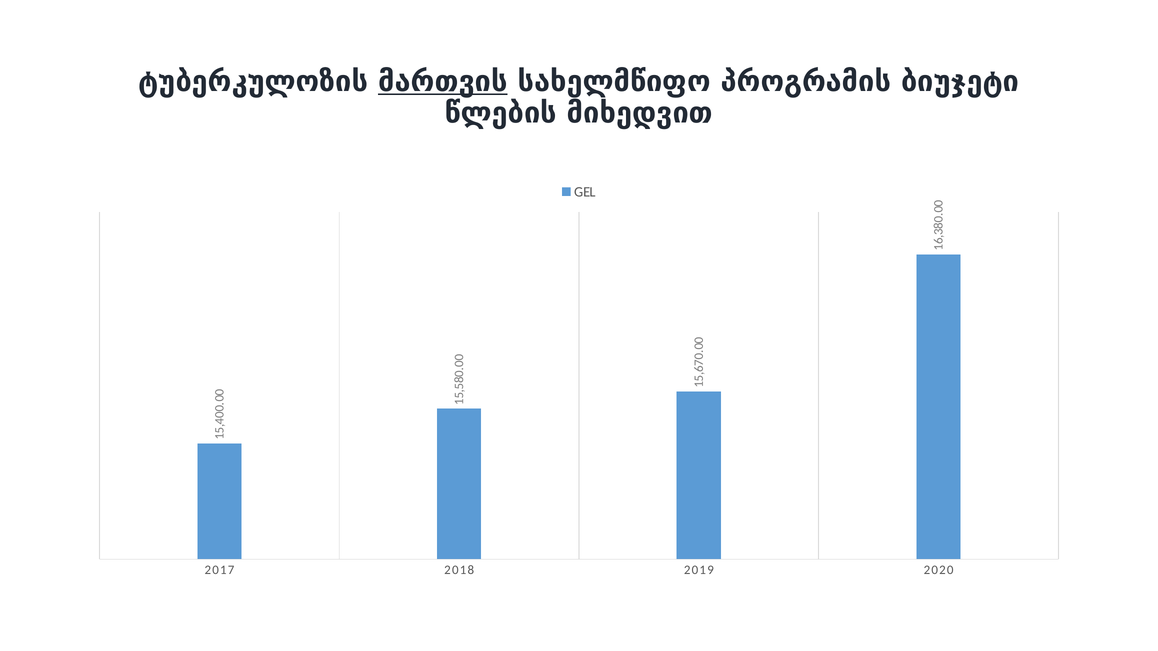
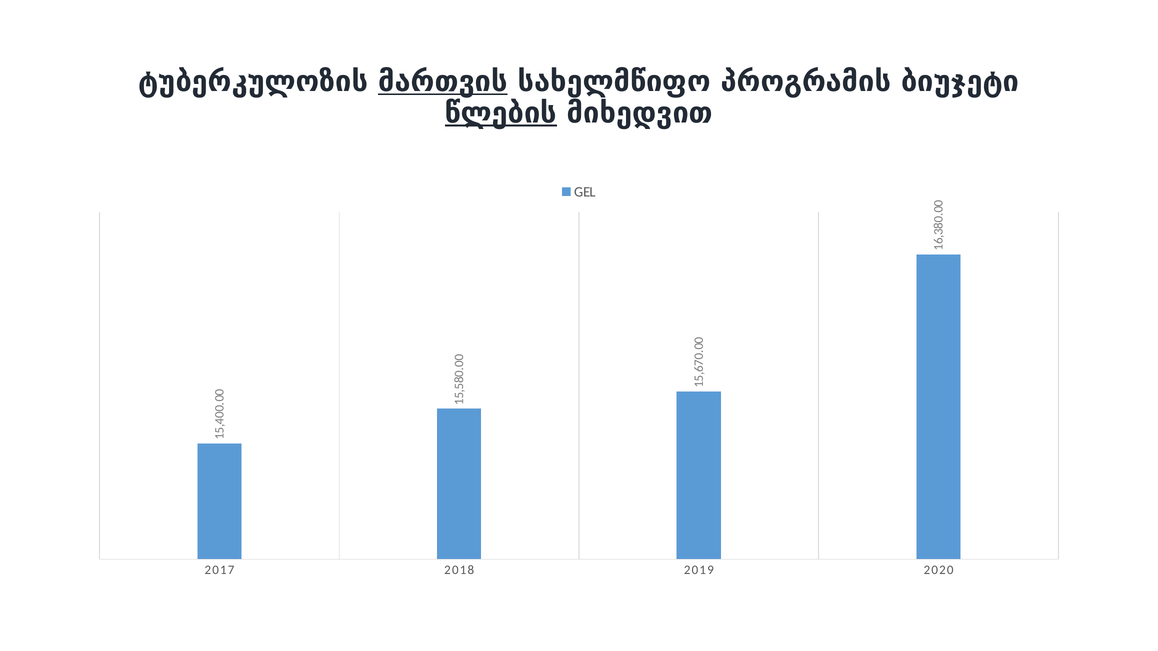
წლების underline: none -> present
